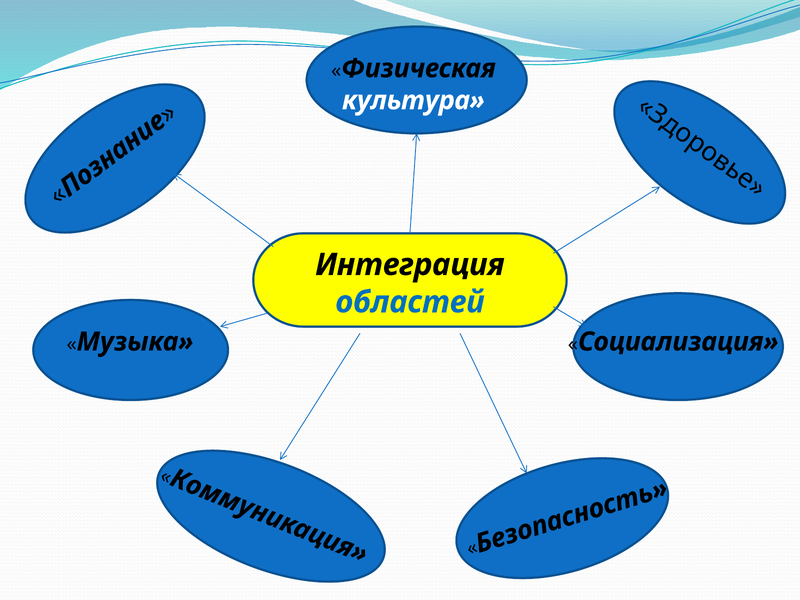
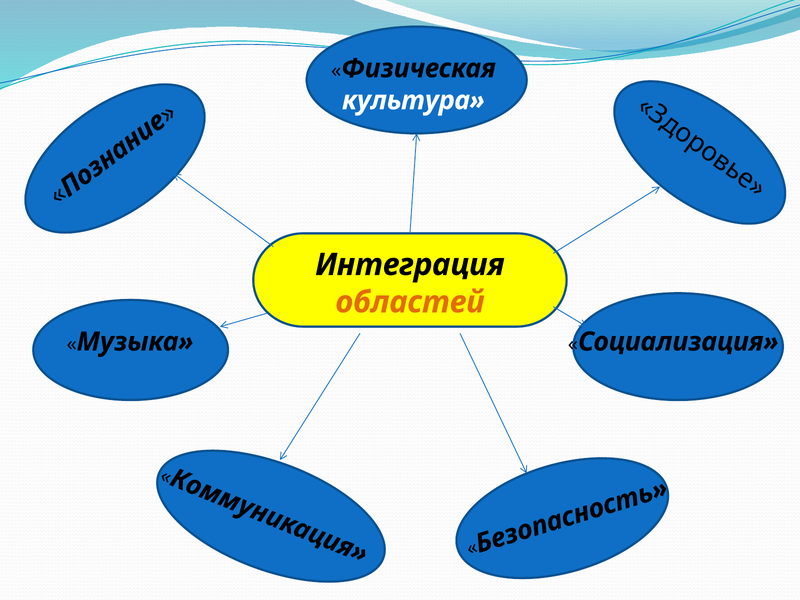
областей colour: blue -> orange
